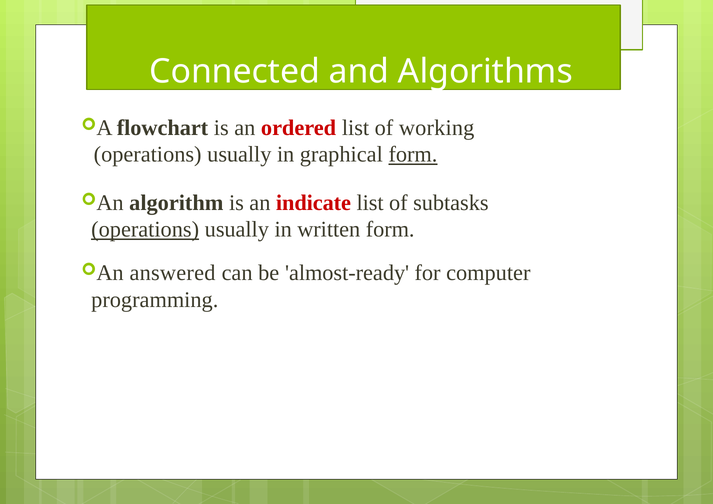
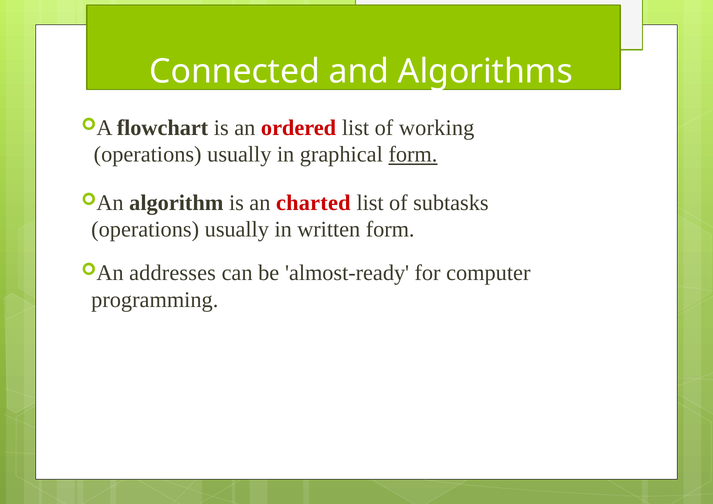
indicate: indicate -> charted
operations at (145, 230) underline: present -> none
answered: answered -> addresses
